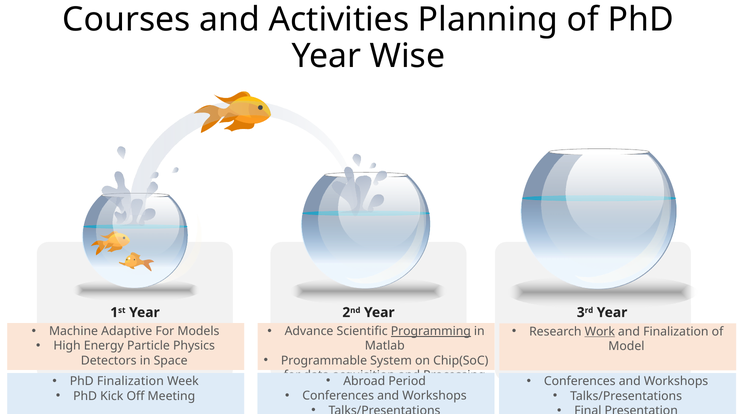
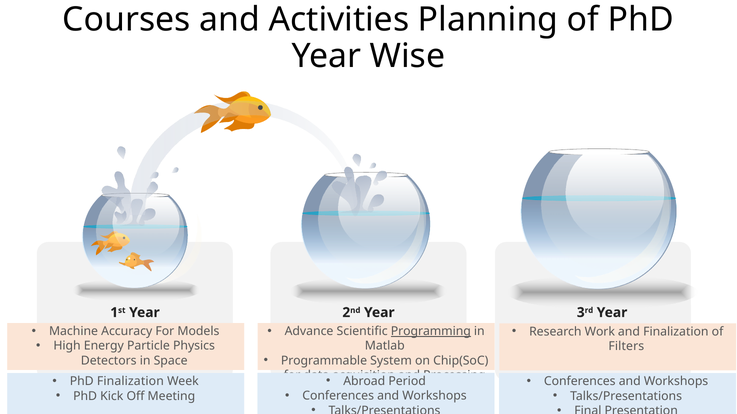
Adaptive: Adaptive -> Accuracy
Work underline: present -> none
Model: Model -> Filters
